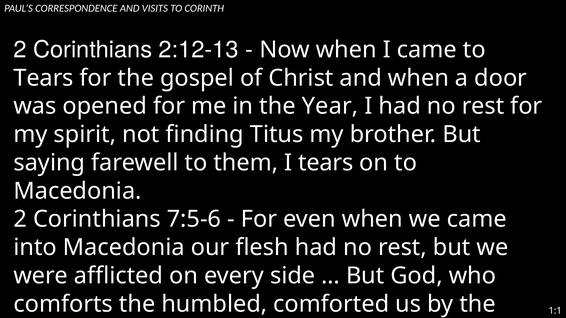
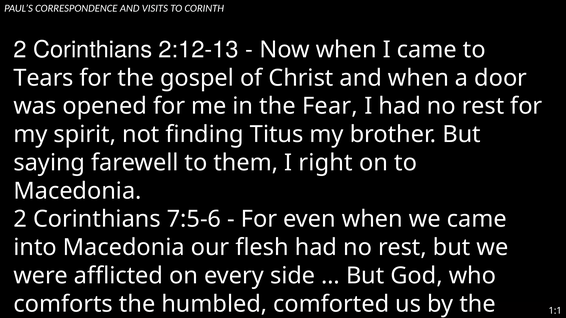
Year: Year -> Fear
I tears: tears -> right
